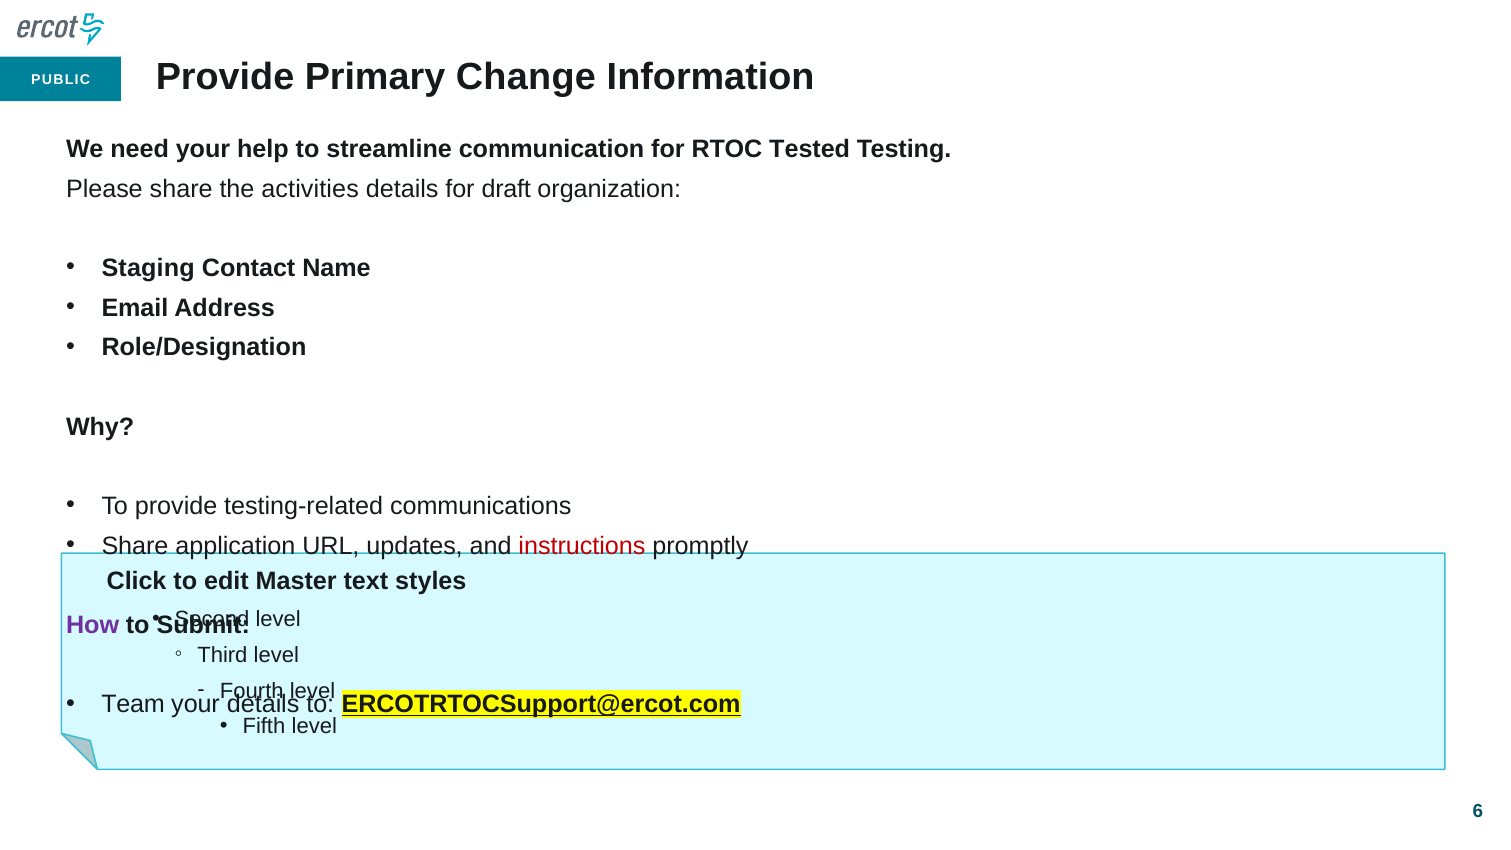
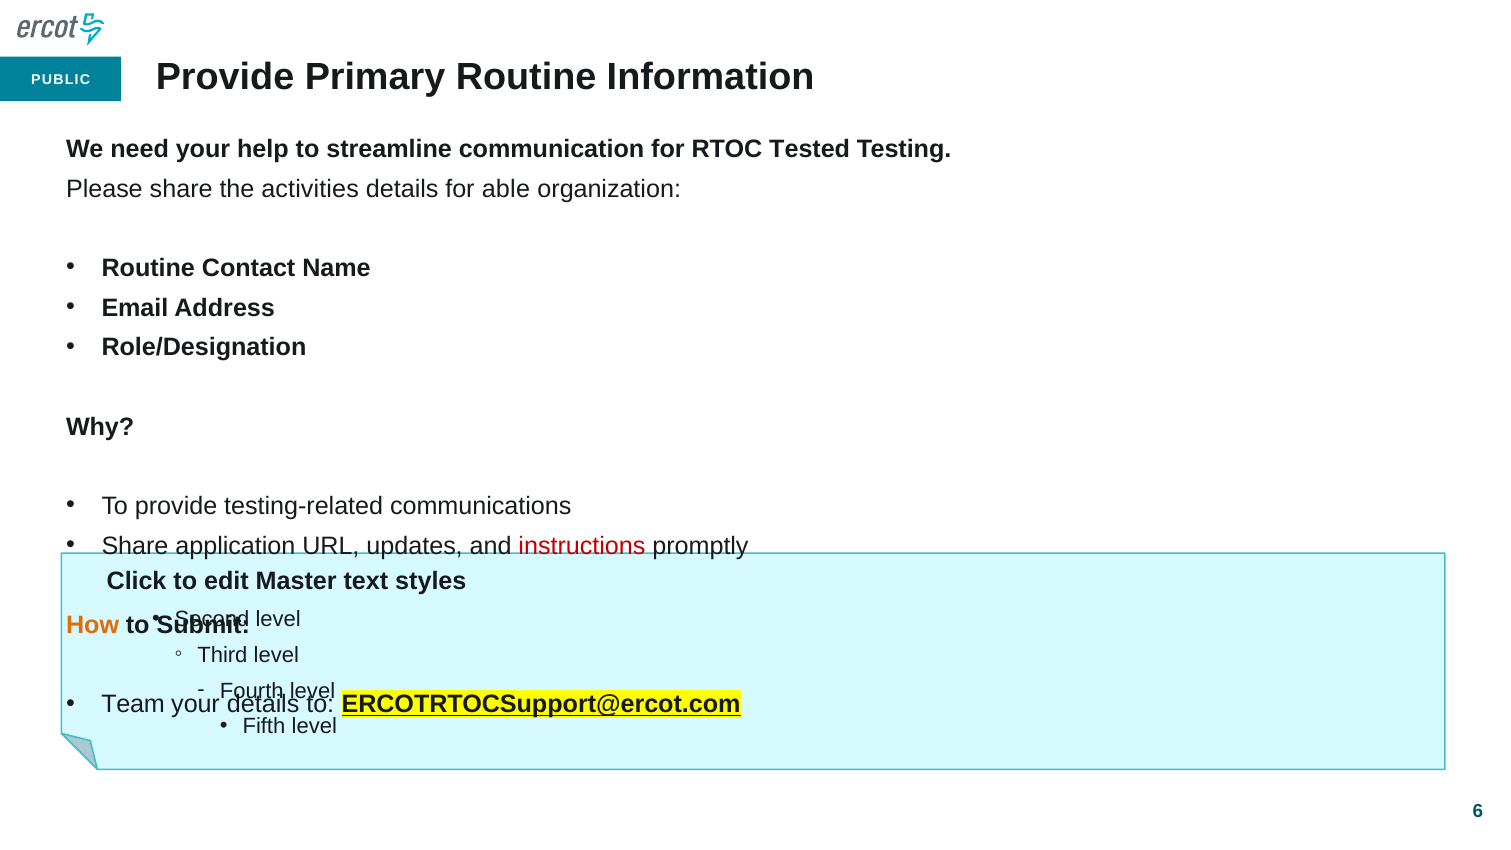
Primary Change: Change -> Routine
draft: draft -> able
Staging at (148, 268): Staging -> Routine
How colour: purple -> orange
